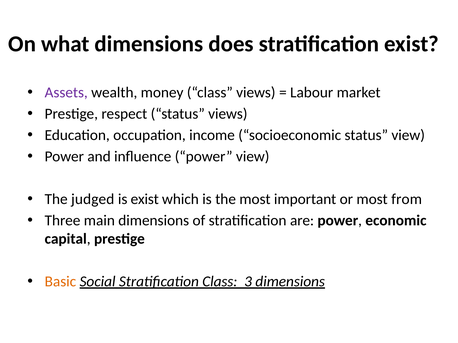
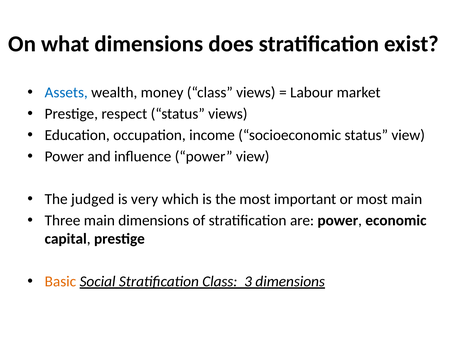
Assets colour: purple -> blue
is exist: exist -> very
most from: from -> main
